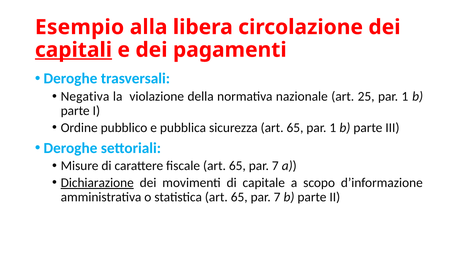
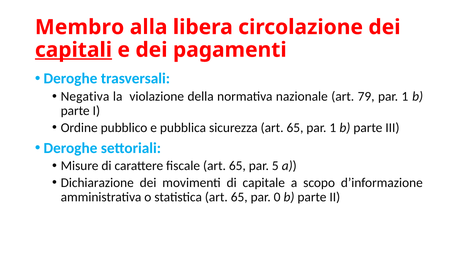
Esempio: Esempio -> Membro
25: 25 -> 79
7 at (275, 166): 7 -> 5
Dichiarazione underline: present -> none
7 at (277, 197): 7 -> 0
